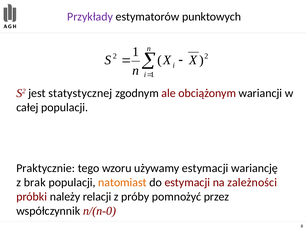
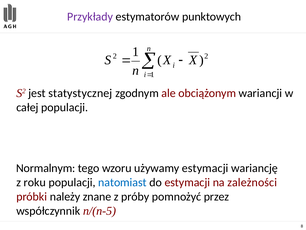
Praktycznie: Praktycznie -> Normalnym
brak: brak -> roku
natomiast colour: orange -> blue
relacji: relacji -> znane
n/(n-0: n/(n-0 -> n/(n-5
